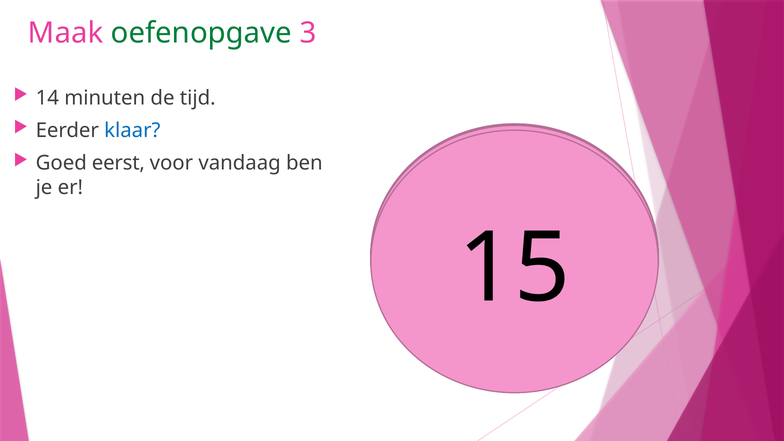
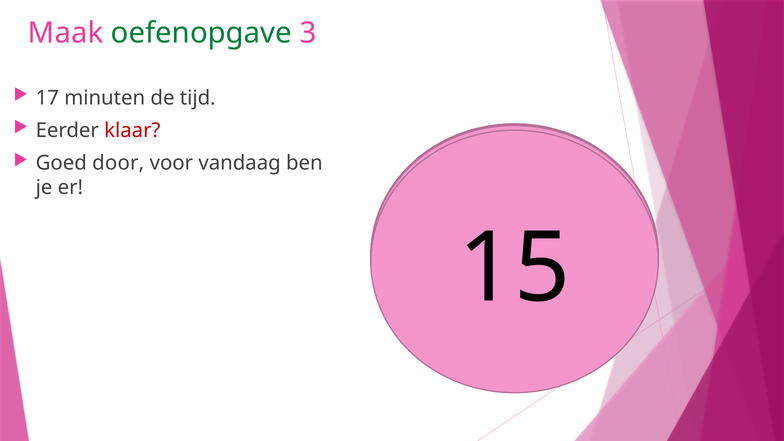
14 at (47, 98): 14 -> 17
klaar colour: blue -> red
eerst: eerst -> door
